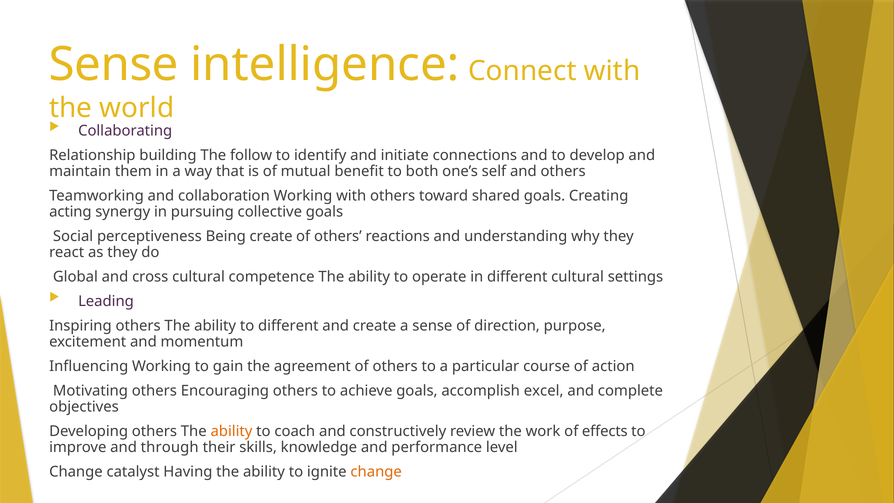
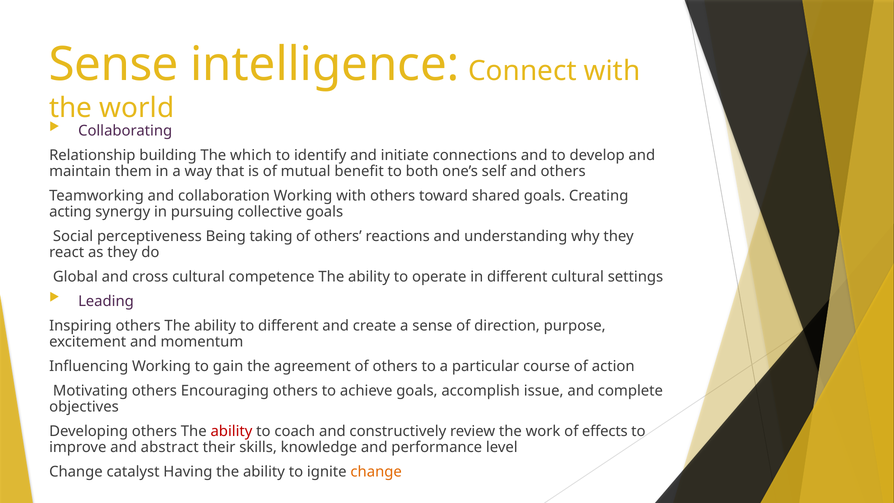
follow: follow -> which
Being create: create -> taking
excel: excel -> issue
ability at (231, 431) colour: orange -> red
through: through -> abstract
